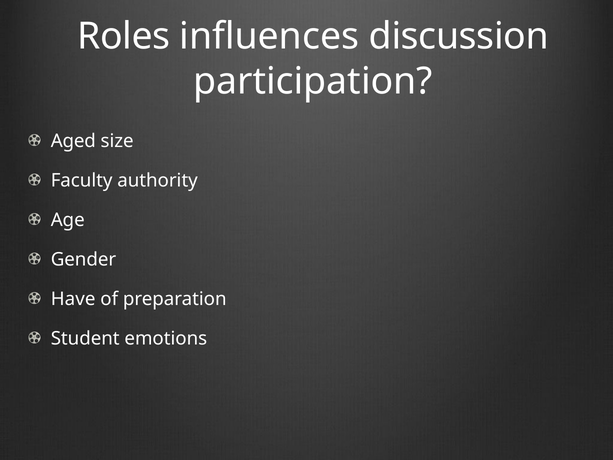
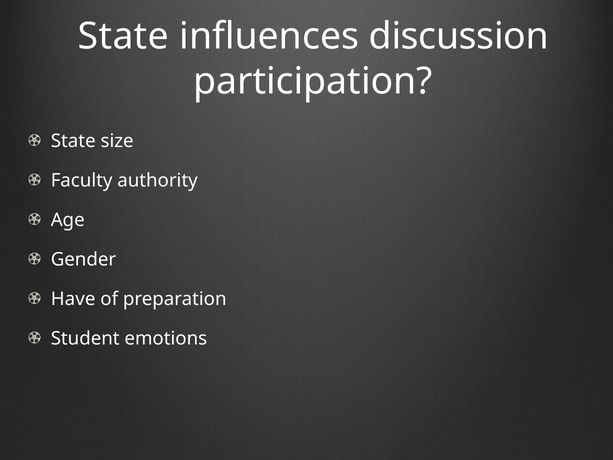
Roles at (124, 36): Roles -> State
Aged at (73, 141): Aged -> State
